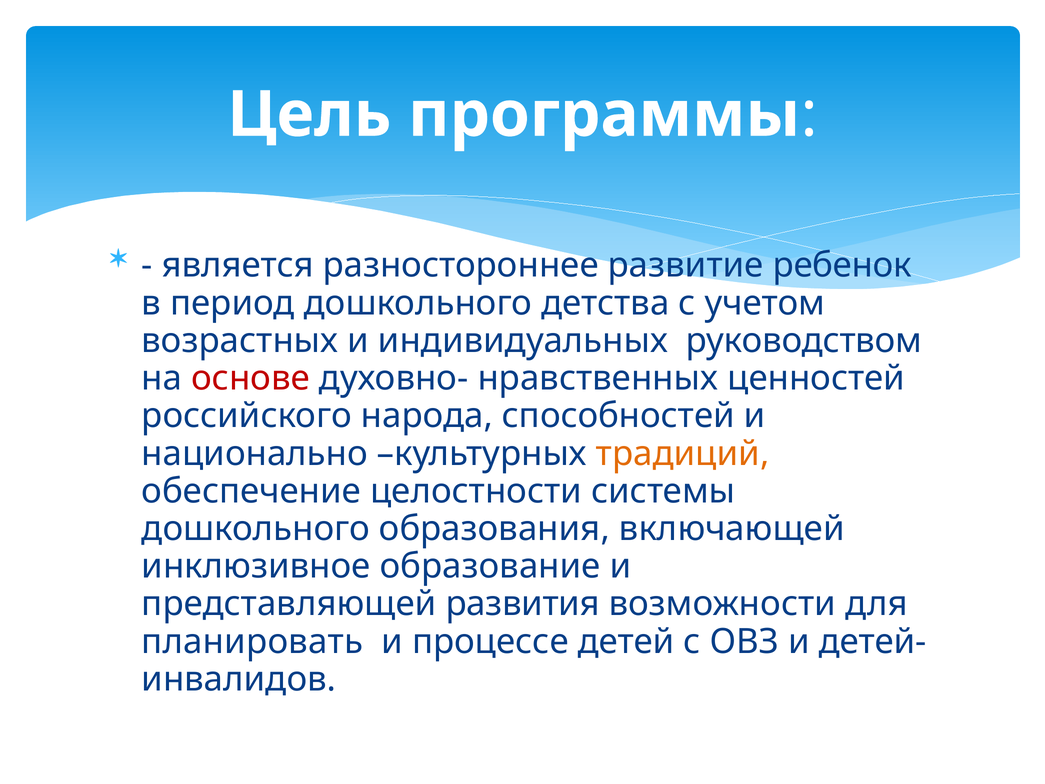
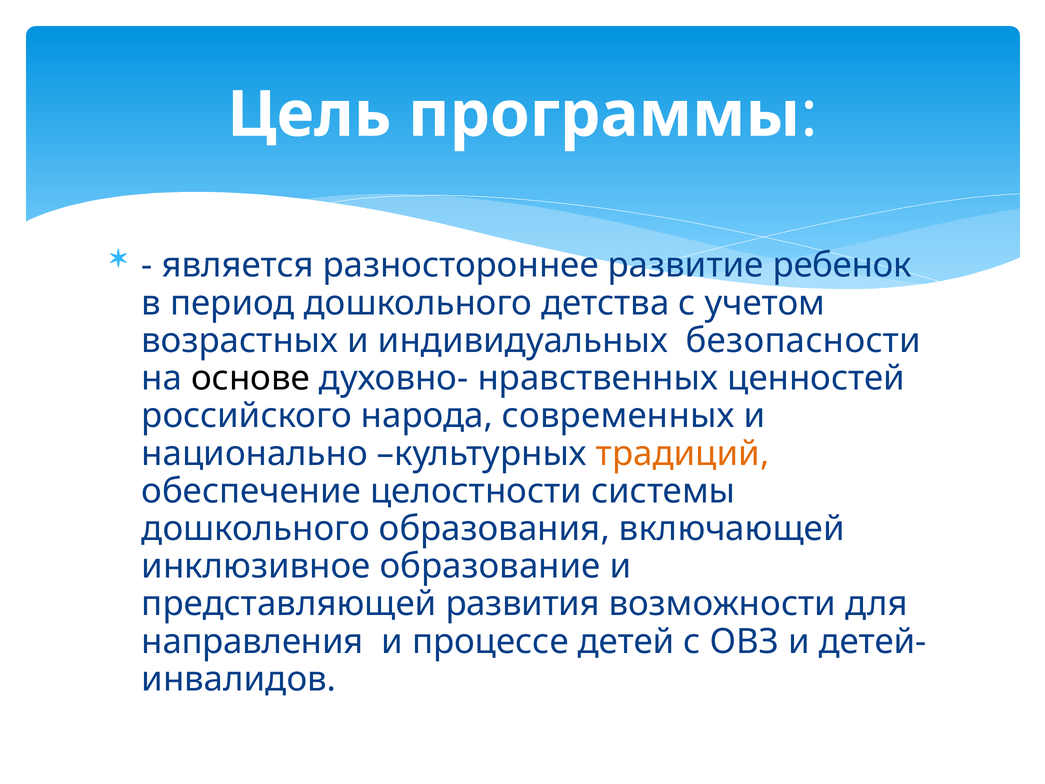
руководством: руководством -> безопасности
основе colour: red -> black
способностей: способностей -> современных
планировать: планировать -> направления
